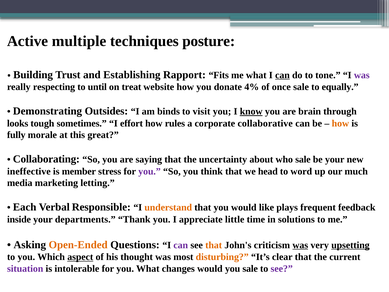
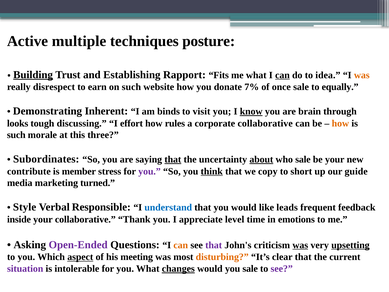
Building underline: none -> present
tone: tone -> idea
was at (362, 75) colour: purple -> orange
respecting: respecting -> disrespect
until: until -> earn
on treat: treat -> such
4%: 4% -> 7%
Outsides: Outsides -> Inherent
sometimes: sometimes -> discussing
fully at (16, 135): fully -> such
great: great -> three
Collaborating: Collaborating -> Subordinates
that at (173, 159) underline: none -> present
about underline: none -> present
ineffective: ineffective -> contribute
think underline: none -> present
head: head -> copy
word: word -> short
much: much -> guide
letting: letting -> turned
Each: Each -> Style
understand colour: orange -> blue
plays: plays -> leads
your departments: departments -> collaborative
little: little -> level
solutions: solutions -> emotions
Open-Ended colour: orange -> purple
can at (181, 245) colour: purple -> orange
that at (214, 245) colour: orange -> purple
thought: thought -> meeting
changes underline: none -> present
